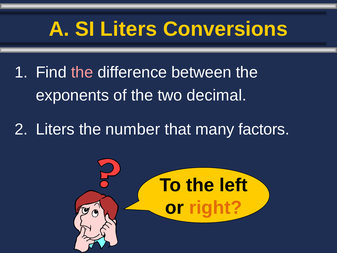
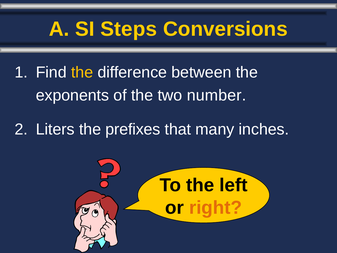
SI Liters: Liters -> Steps
the at (82, 72) colour: pink -> yellow
decimal: decimal -> number
number: number -> prefixes
factors: factors -> inches
